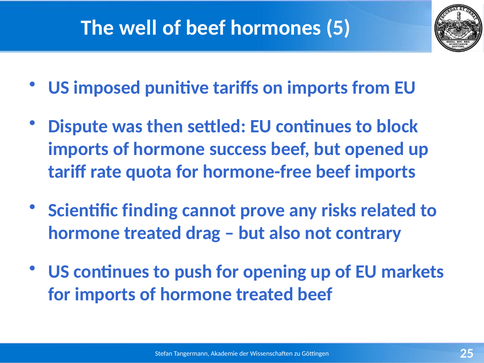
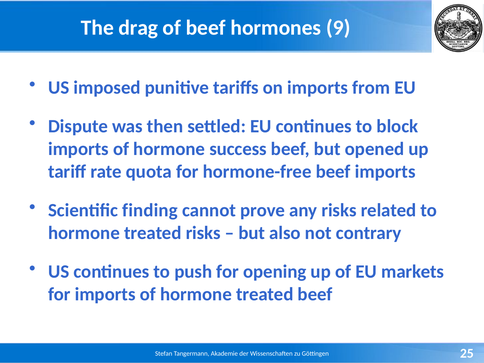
well: well -> drag
5: 5 -> 9
treated drag: drag -> risks
